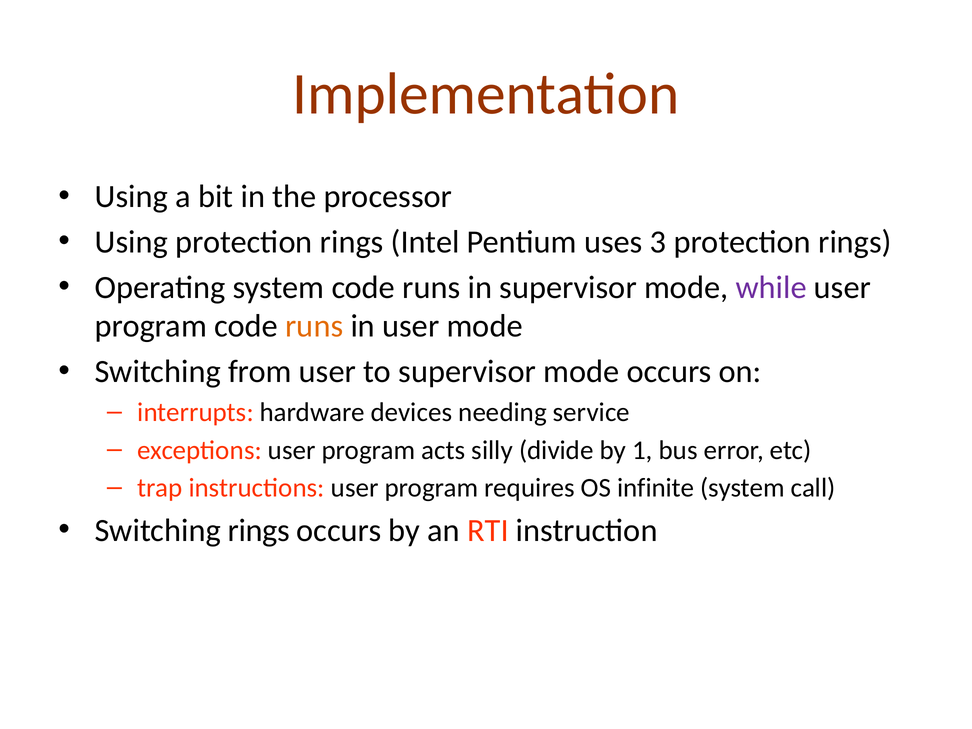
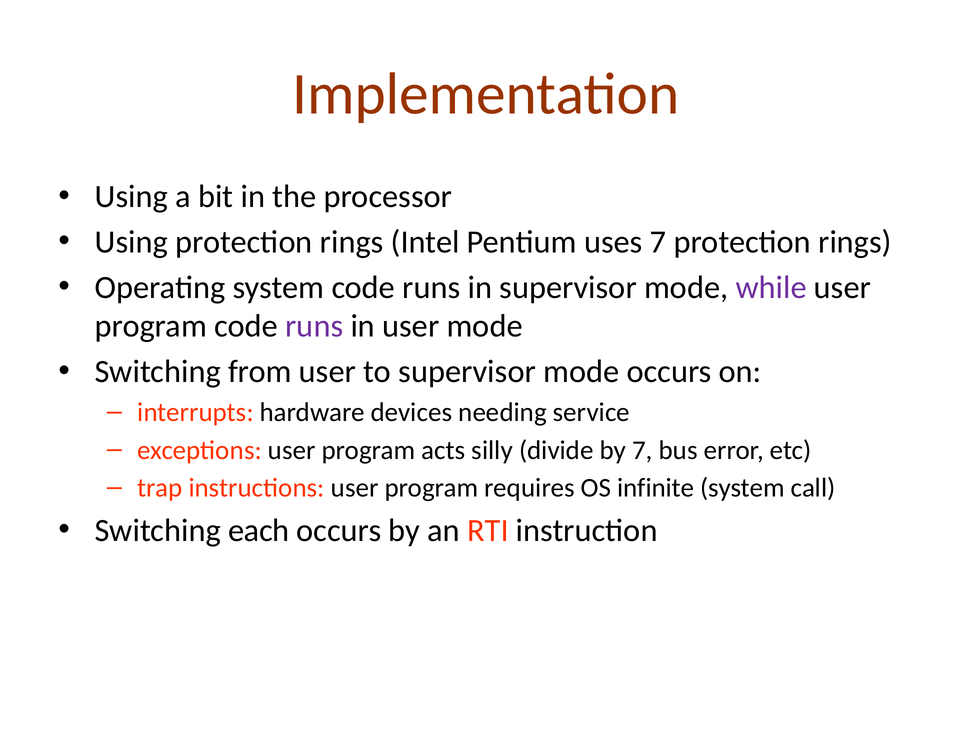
uses 3: 3 -> 7
runs at (314, 326) colour: orange -> purple
by 1: 1 -> 7
Switching rings: rings -> each
